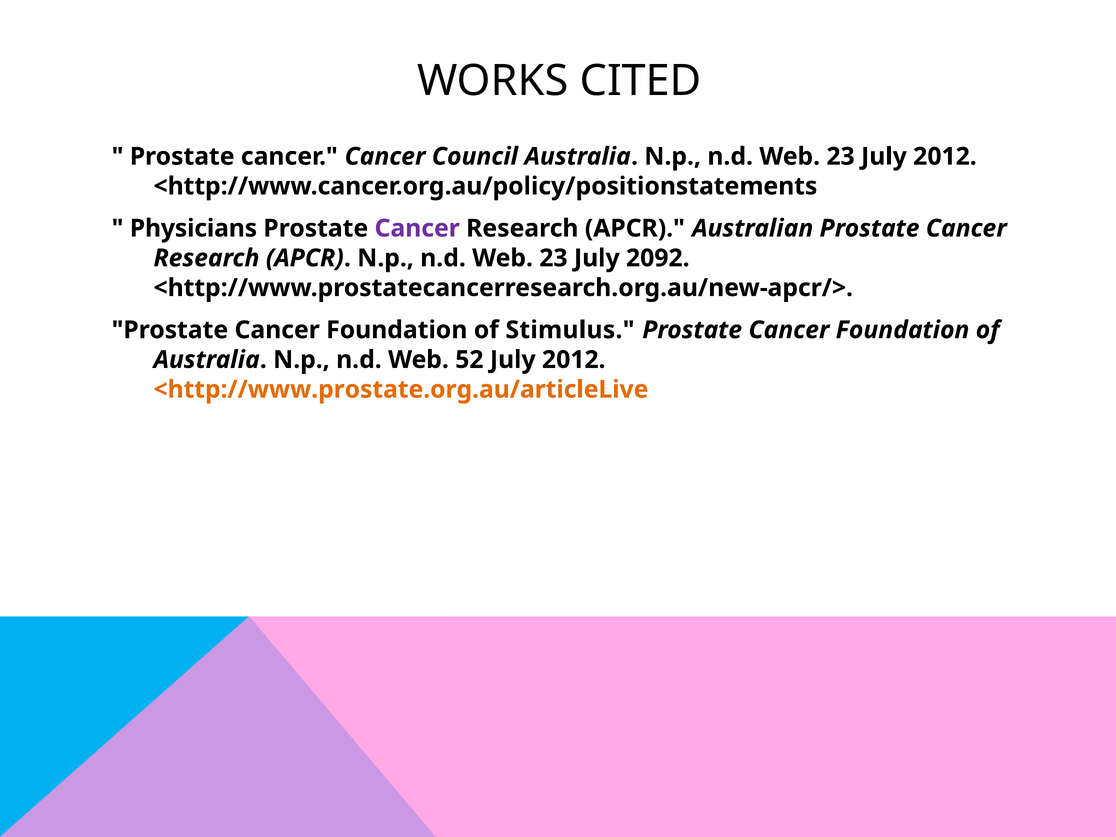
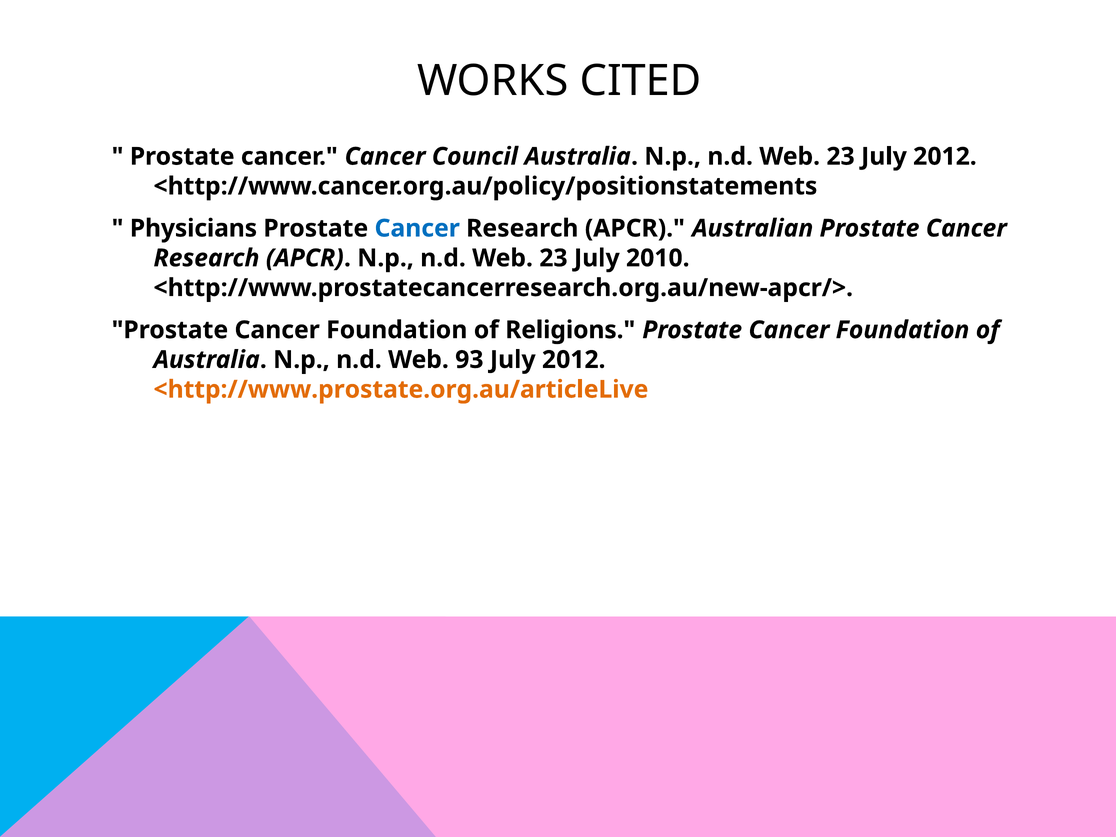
Cancer at (417, 228) colour: purple -> blue
2092: 2092 -> 2010
Stimulus: Stimulus -> Religions
52: 52 -> 93
